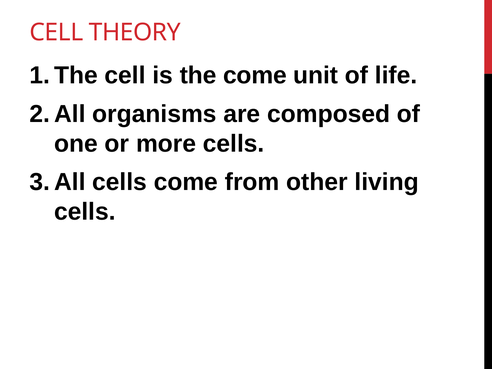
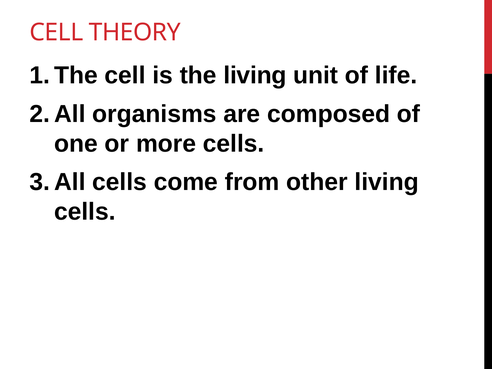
the come: come -> living
